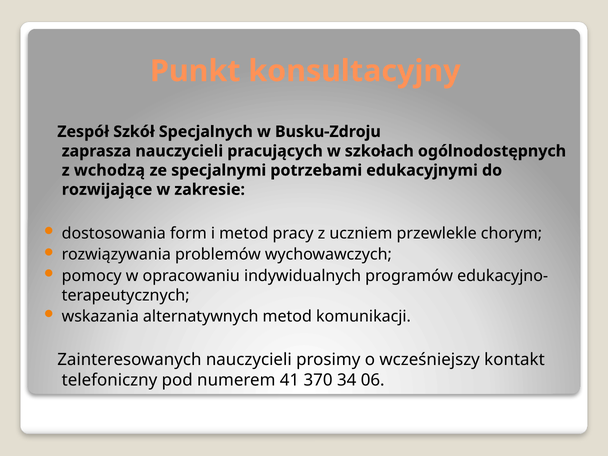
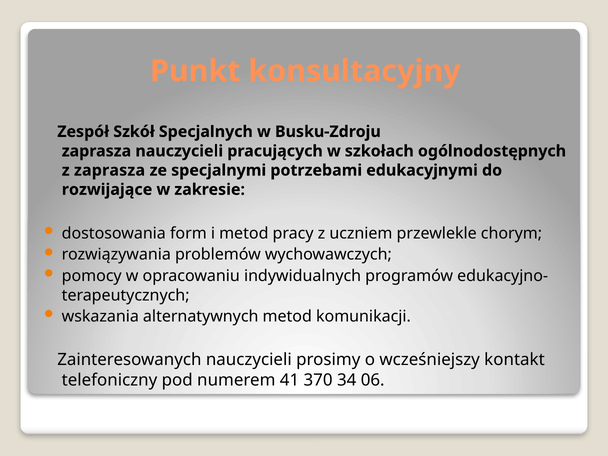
z wchodzą: wchodzą -> zaprasza
